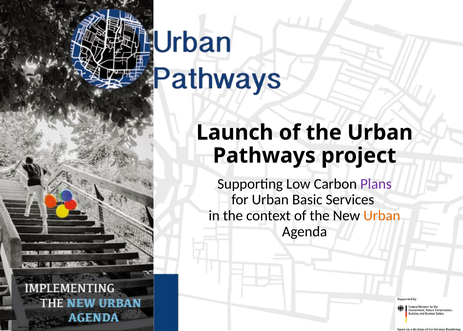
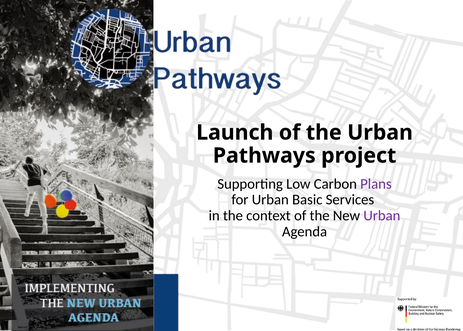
Urban at (382, 215) colour: orange -> purple
